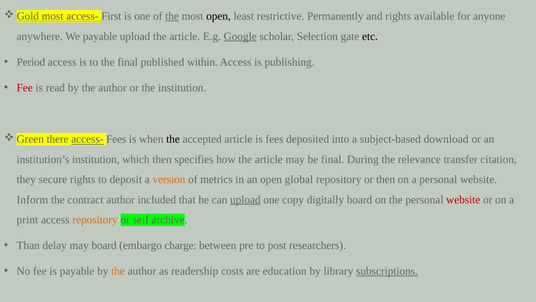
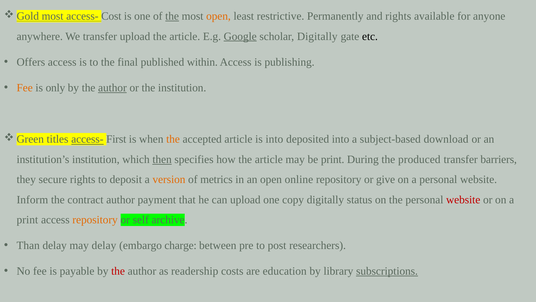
First: First -> Cost
open at (218, 16) colour: black -> orange
We payable: payable -> transfer
scholar Selection: Selection -> Digitally
Period: Period -> Offers
Fee at (25, 88) colour: red -> orange
read: read -> only
author at (112, 88) underline: none -> present
there: there -> titles
access- Fees: Fees -> First
the at (173, 139) colour: black -> orange
is fees: fees -> into
then at (162, 159) underline: none -> present
be final: final -> print
relevance: relevance -> produced
citation: citation -> barriers
global: global -> online
or then: then -> give
included: included -> payment
upload at (245, 199) underline: present -> none
digitally board: board -> status
may board: board -> delay
the at (118, 271) colour: orange -> red
